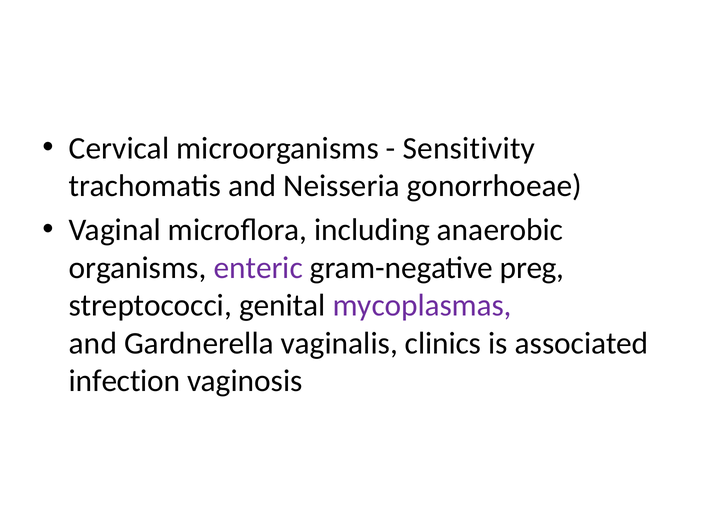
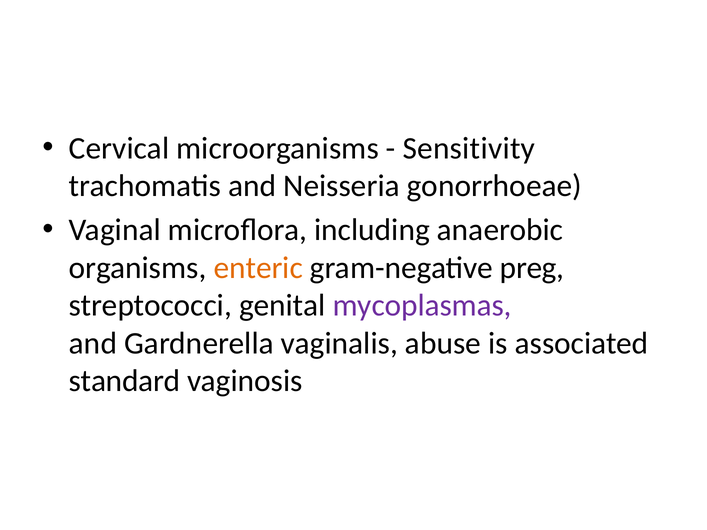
enteric colour: purple -> orange
clinics: clinics -> abuse
infection: infection -> standard
